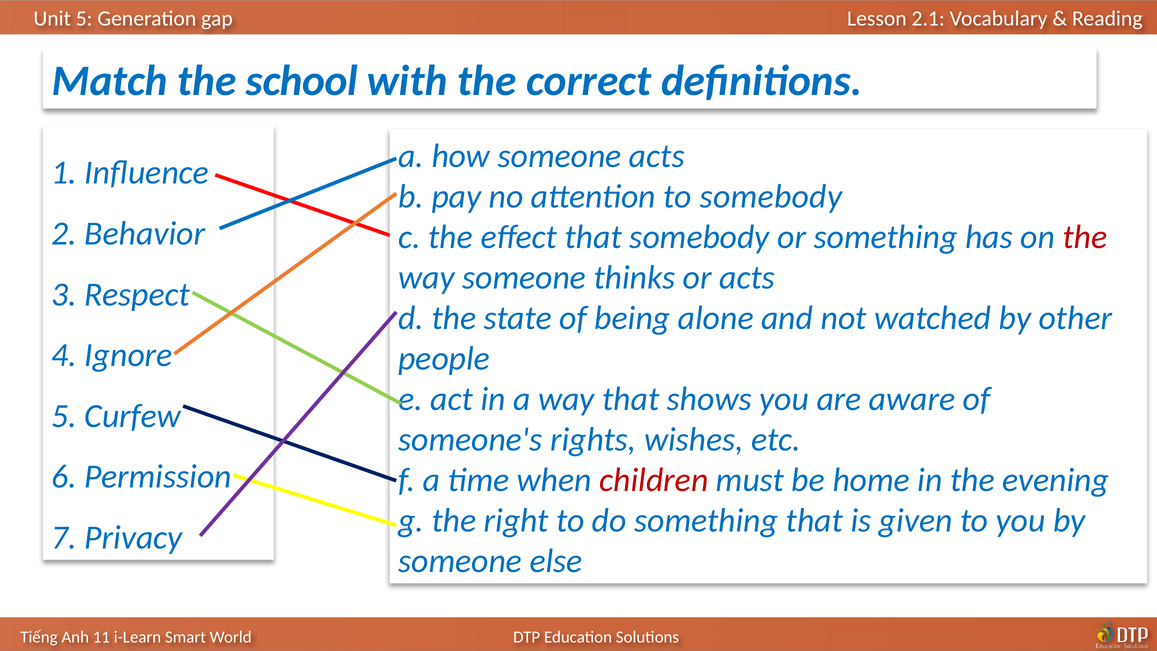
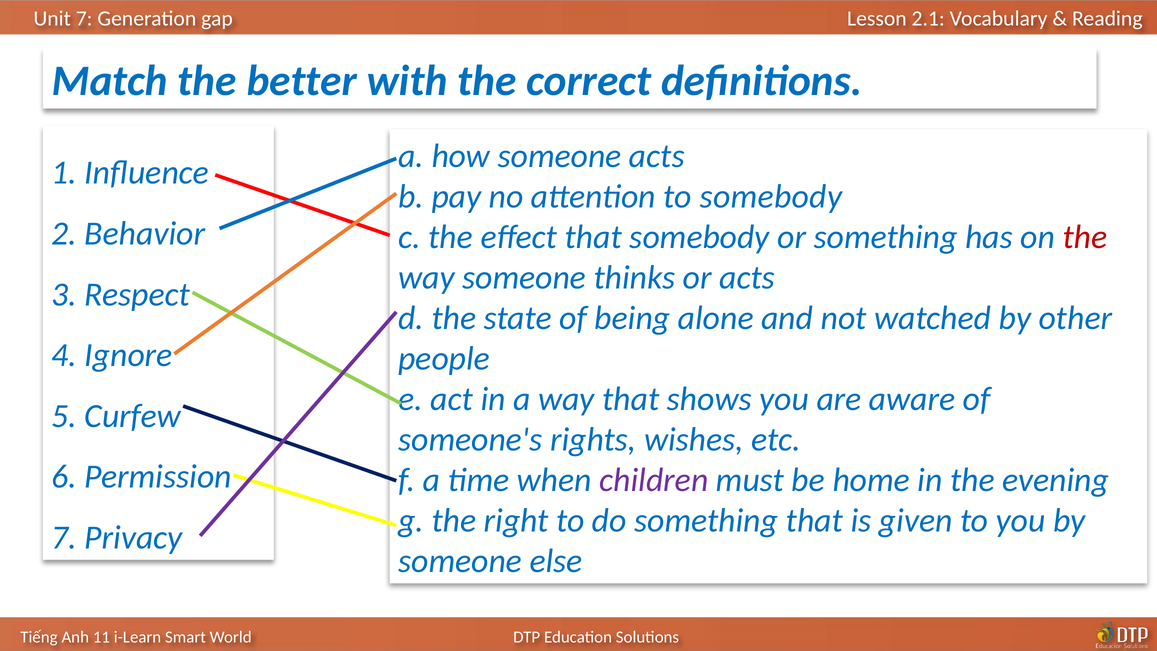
5 at (84, 19): 5 -> 7
school: school -> better
children colour: red -> purple
